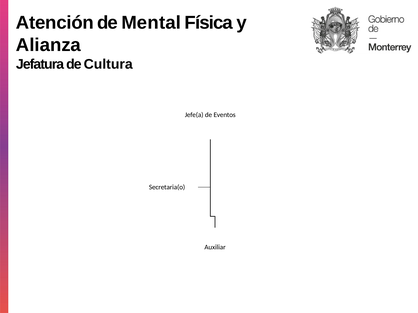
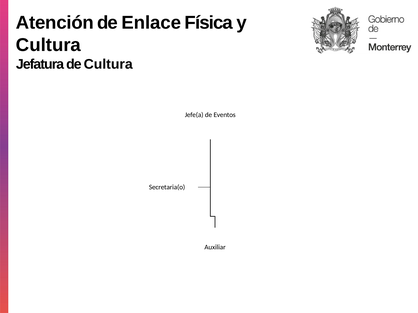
Mental: Mental -> Enlace
Alianza at (48, 45): Alianza -> Cultura
